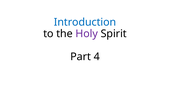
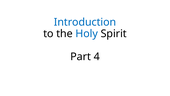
Holy colour: purple -> blue
